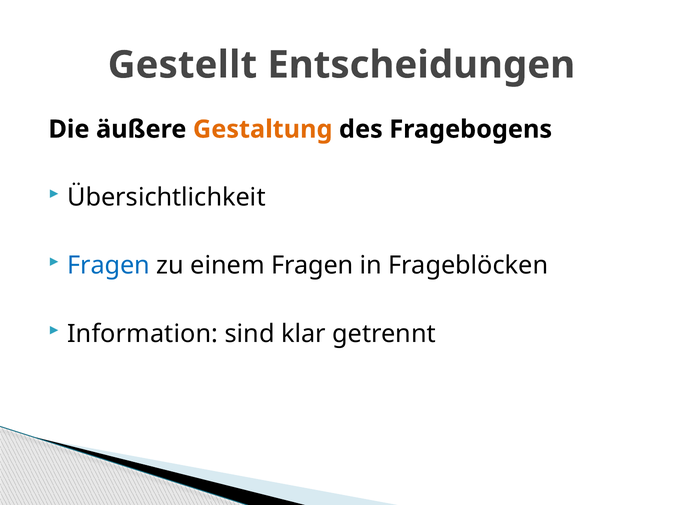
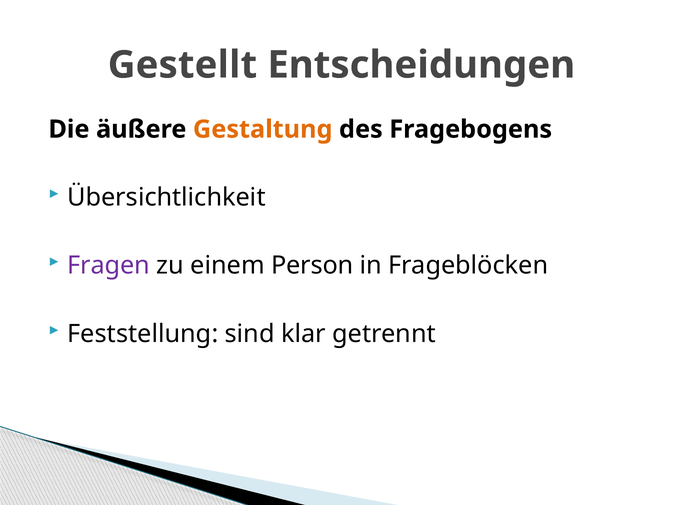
Fragen at (109, 266) colour: blue -> purple
einem Fragen: Fragen -> Person
Information: Information -> Feststellung
